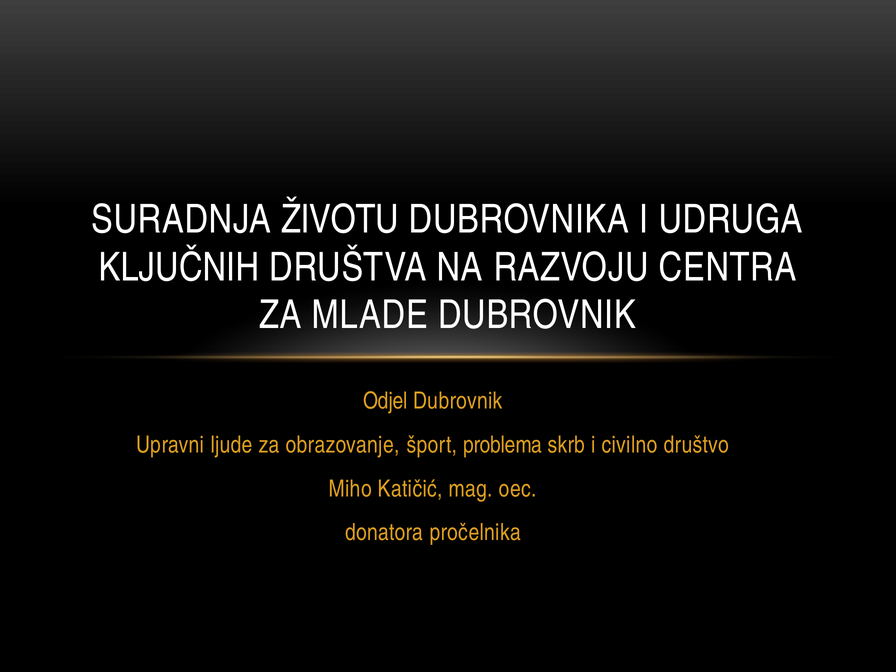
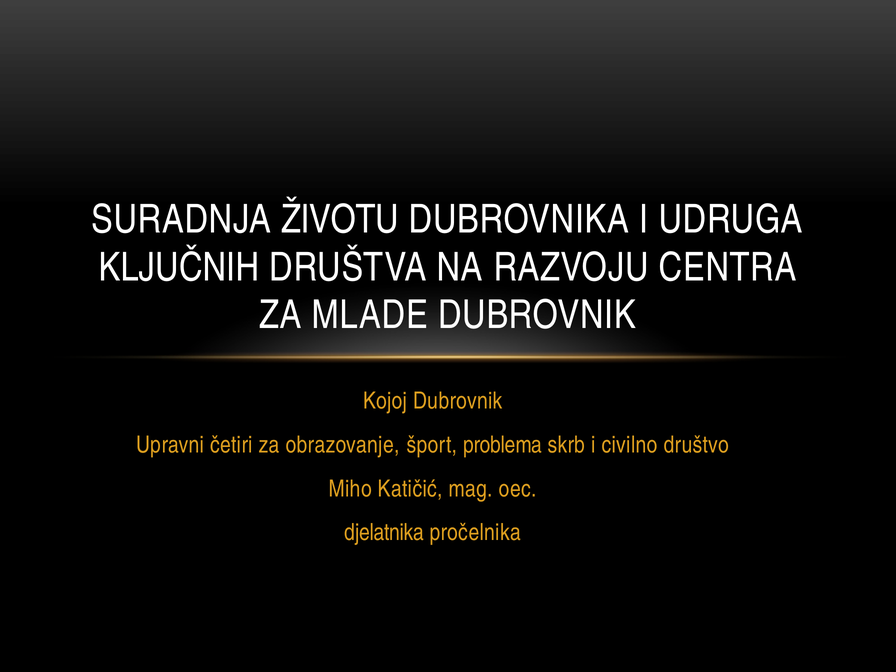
Odjel: Odjel -> Kojoj
ljude: ljude -> četiri
donatora: donatora -> djelatnika
